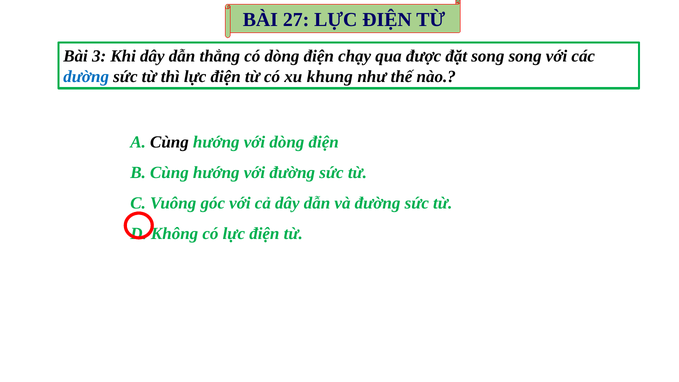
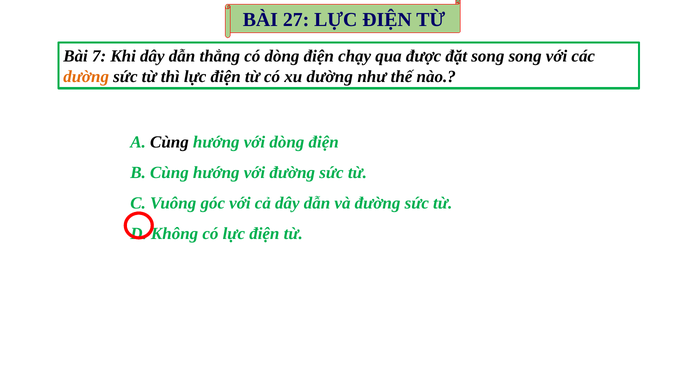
3: 3 -> 7
dường at (86, 77) colour: blue -> orange
xu khung: khung -> dường
